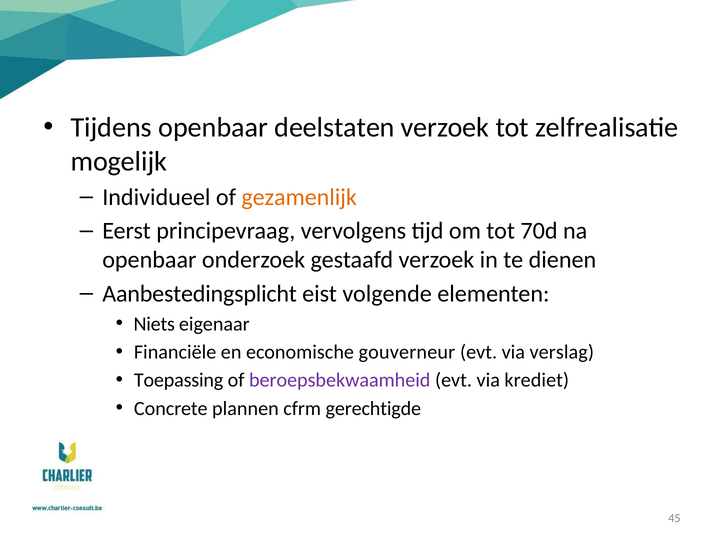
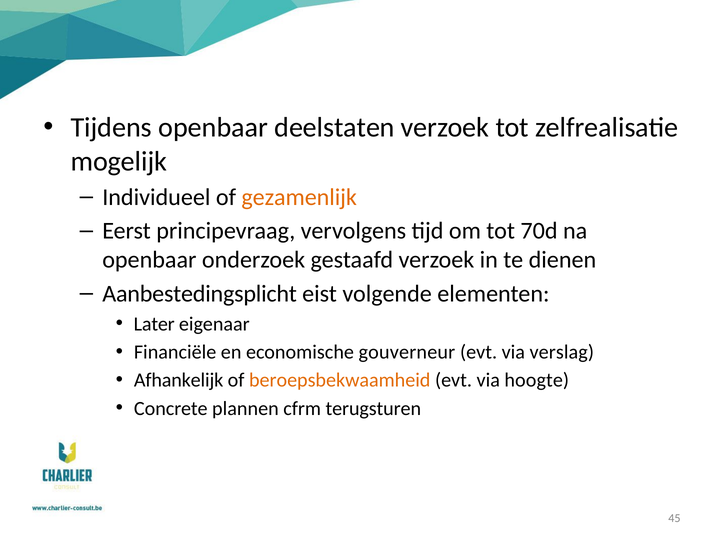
Niets: Niets -> Later
Toepassing: Toepassing -> Afhankelijk
beroepsbekwaamheid colour: purple -> orange
krediet: krediet -> hoogte
gerechtigde: gerechtigde -> terugsturen
